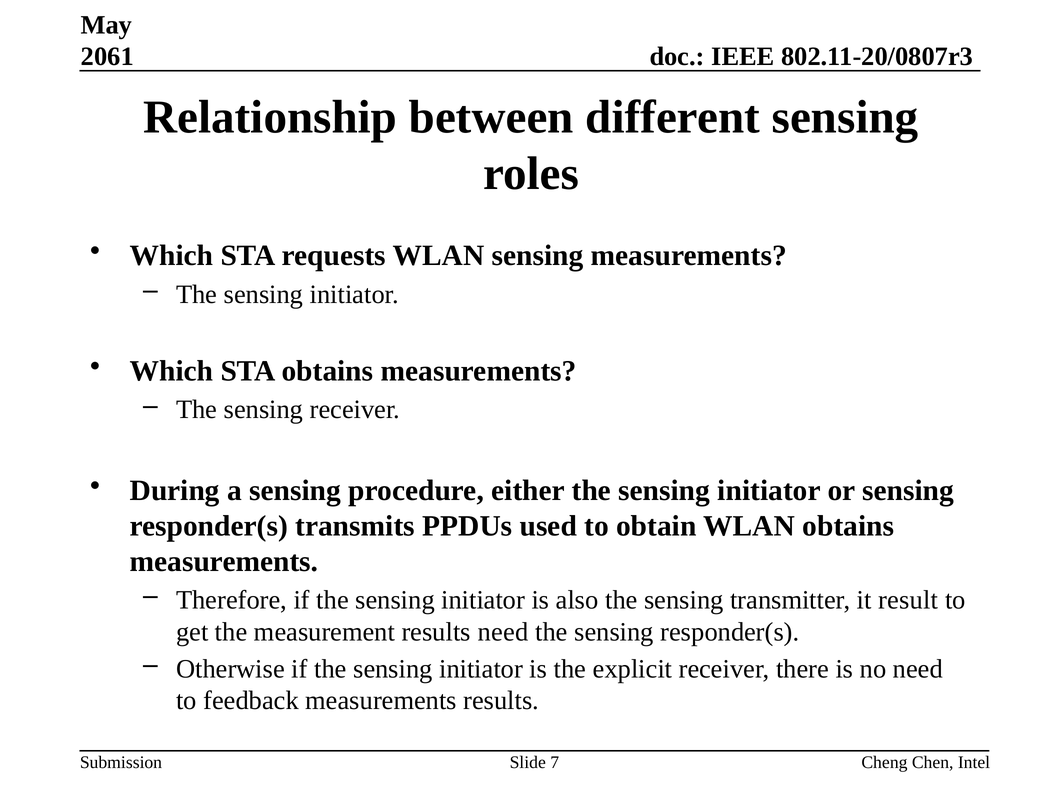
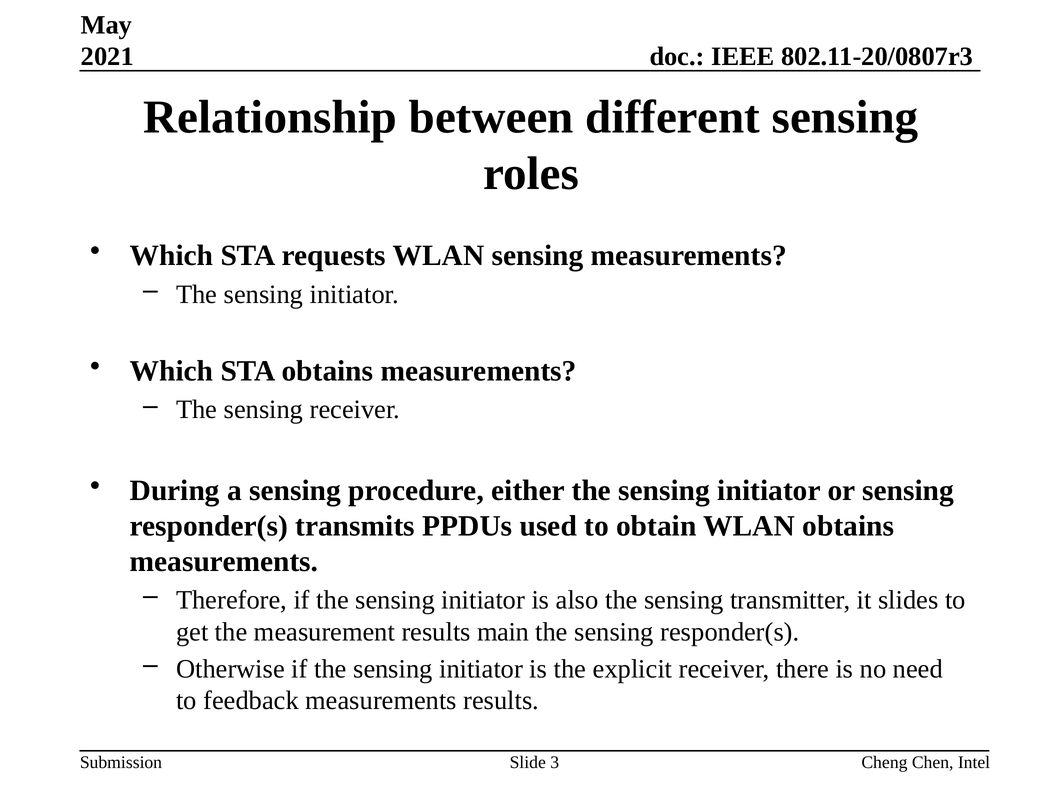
2061: 2061 -> 2021
result: result -> slides
results need: need -> main
7: 7 -> 3
